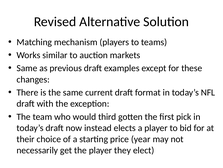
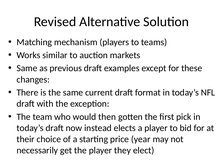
third: third -> then
